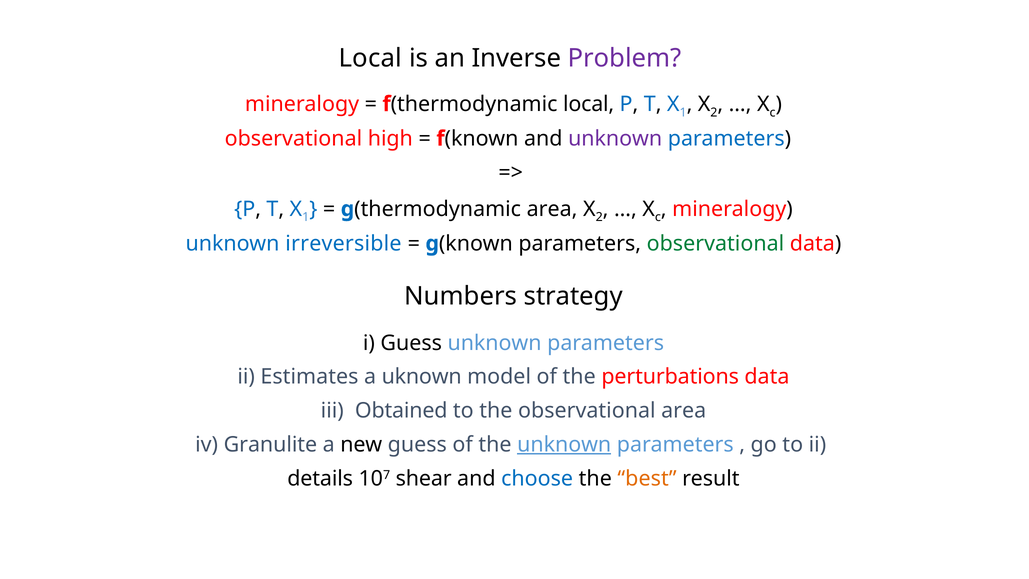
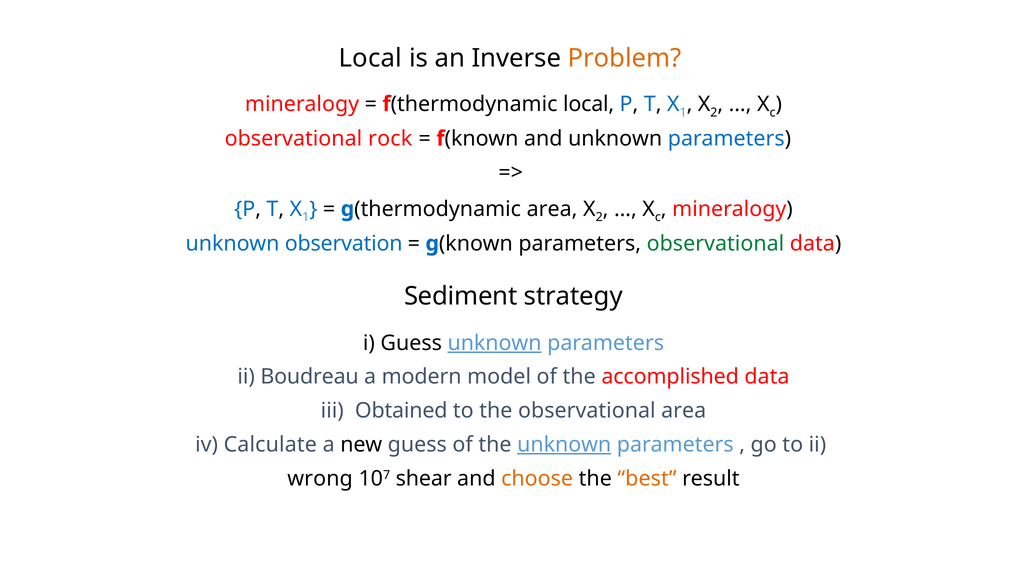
Problem colour: purple -> orange
high: high -> rock
unknown at (615, 139) colour: purple -> black
irreversible: irreversible -> observation
Numbers: Numbers -> Sediment
unknown at (495, 343) underline: none -> present
Estimates: Estimates -> Boudreau
uknown: uknown -> modern
perturbations: perturbations -> accomplished
Granulite: Granulite -> Calculate
details: details -> wrong
choose colour: blue -> orange
